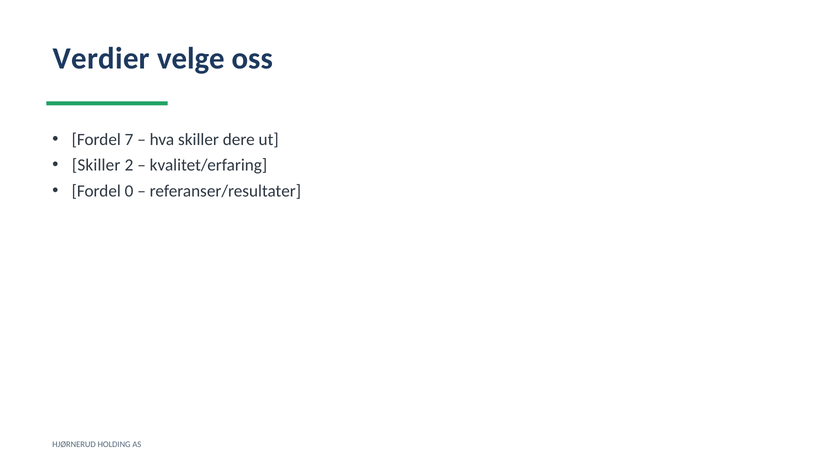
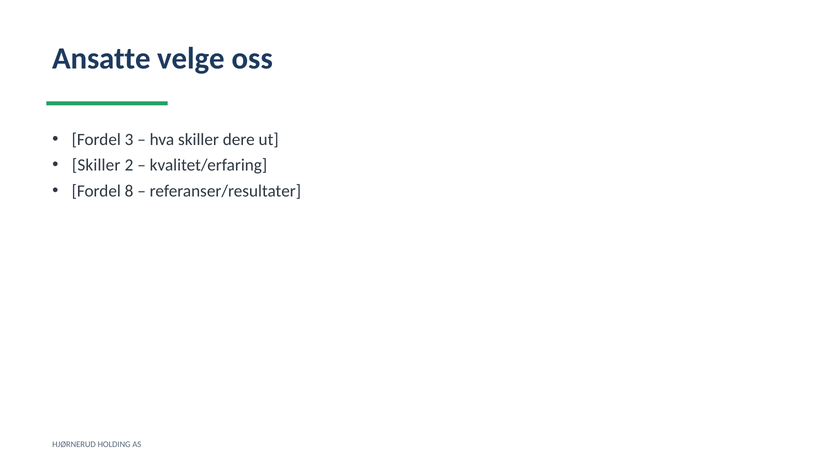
Verdier: Verdier -> Ansatte
7: 7 -> 3
0: 0 -> 8
